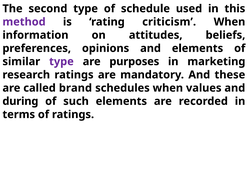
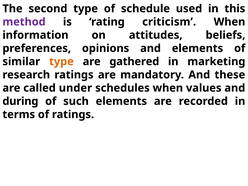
type at (61, 62) colour: purple -> orange
purposes: purposes -> gathered
brand: brand -> under
